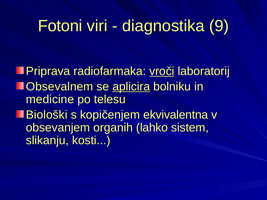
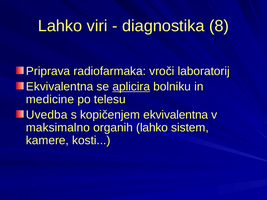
Fotoni at (60, 26): Fotoni -> Lahko
9: 9 -> 8
vroči underline: present -> none
Obsevalnem at (60, 87): Obsevalnem -> Ekvivalentna
Biološki: Biološki -> Uvedba
obsevanjem: obsevanjem -> maksimalno
slikanju: slikanju -> kamere
